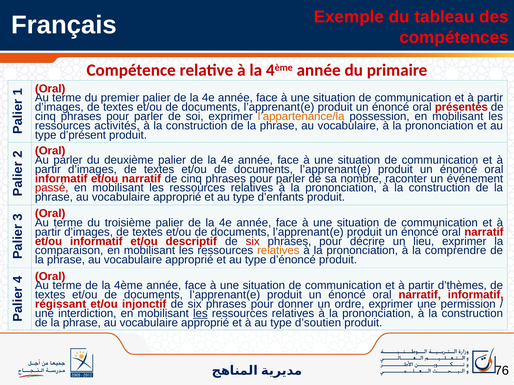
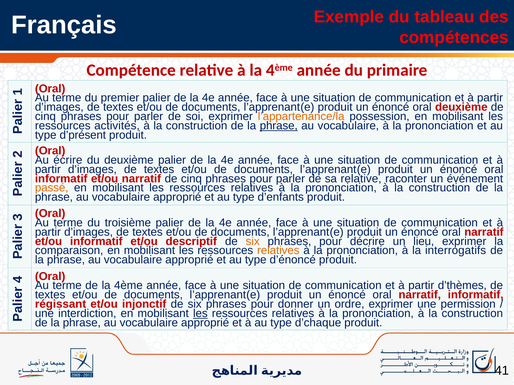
oral présentés: présentés -> deuxième
phrase at (279, 126) underline: none -> present
Au parler: parler -> écrire
sa nombre: nombre -> relative
passé colour: red -> orange
six at (253, 242) colour: red -> orange
comprendre: comprendre -> interrogatifs
d’soutien: d’soutien -> d’chaque
76: 76 -> 41
